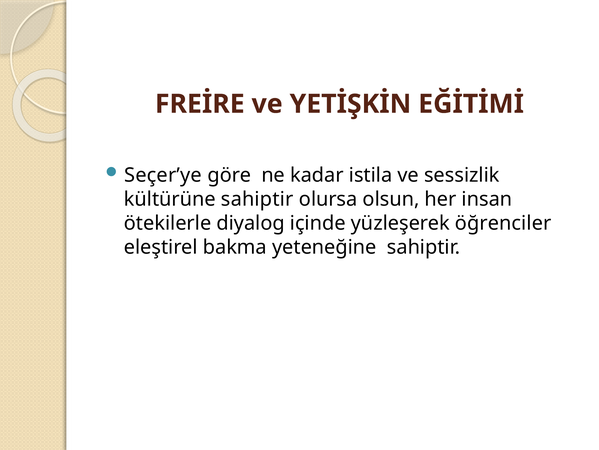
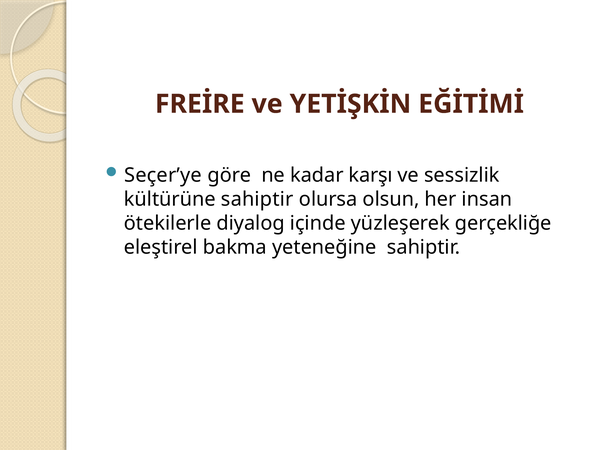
istila: istila -> karşı
öğrenciler: öğrenciler -> gerçekliğe
